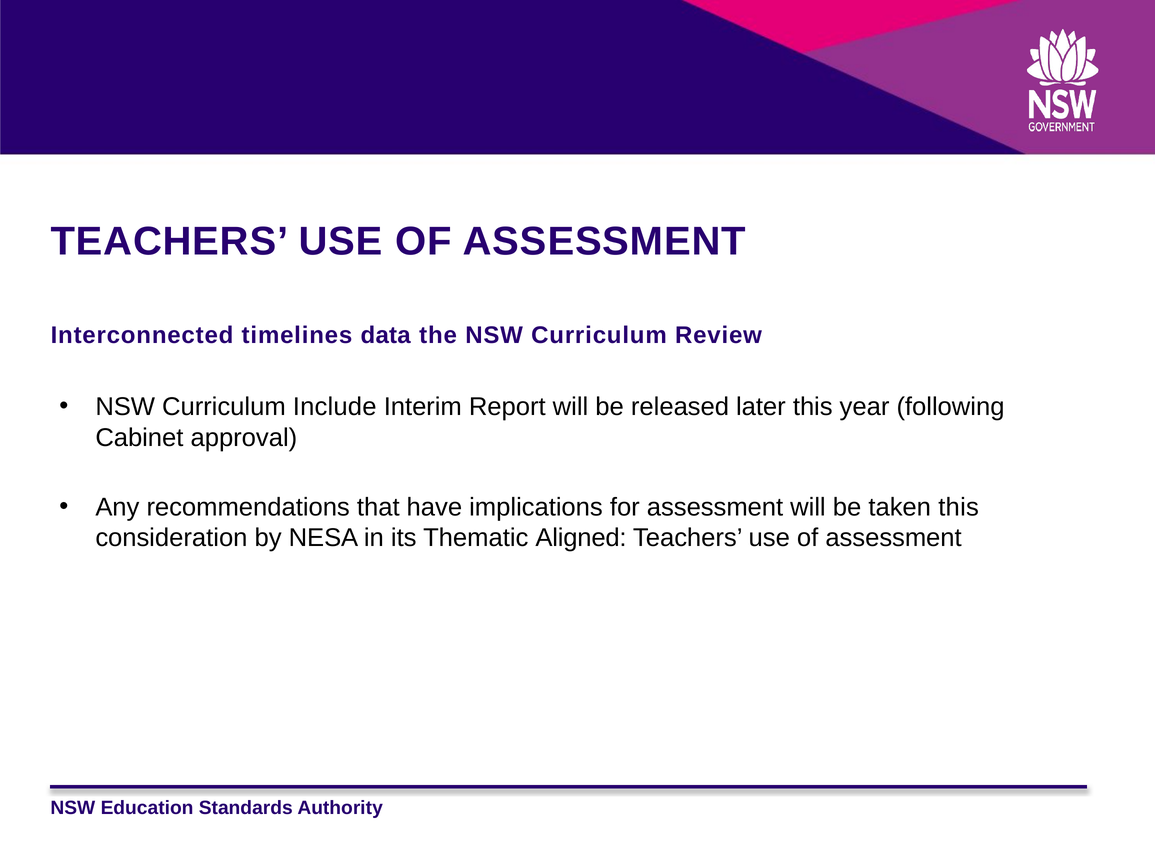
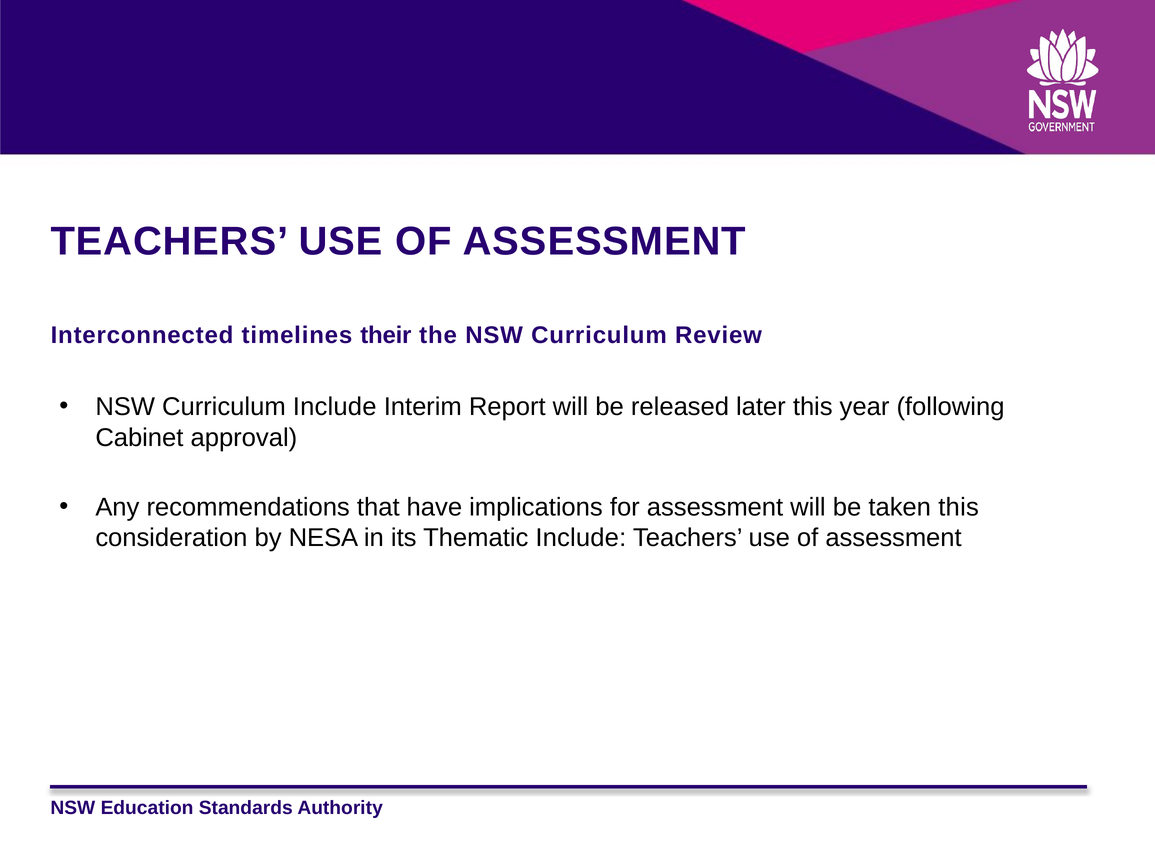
data: data -> their
Thematic Aligned: Aligned -> Include
